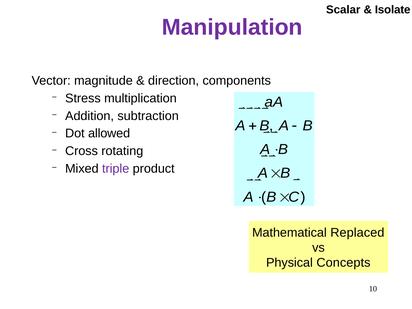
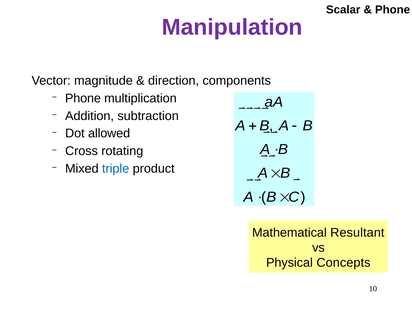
Isolate at (393, 10): Isolate -> Phone
Stress at (83, 98): Stress -> Phone
triple colour: purple -> blue
Replaced: Replaced -> Resultant
